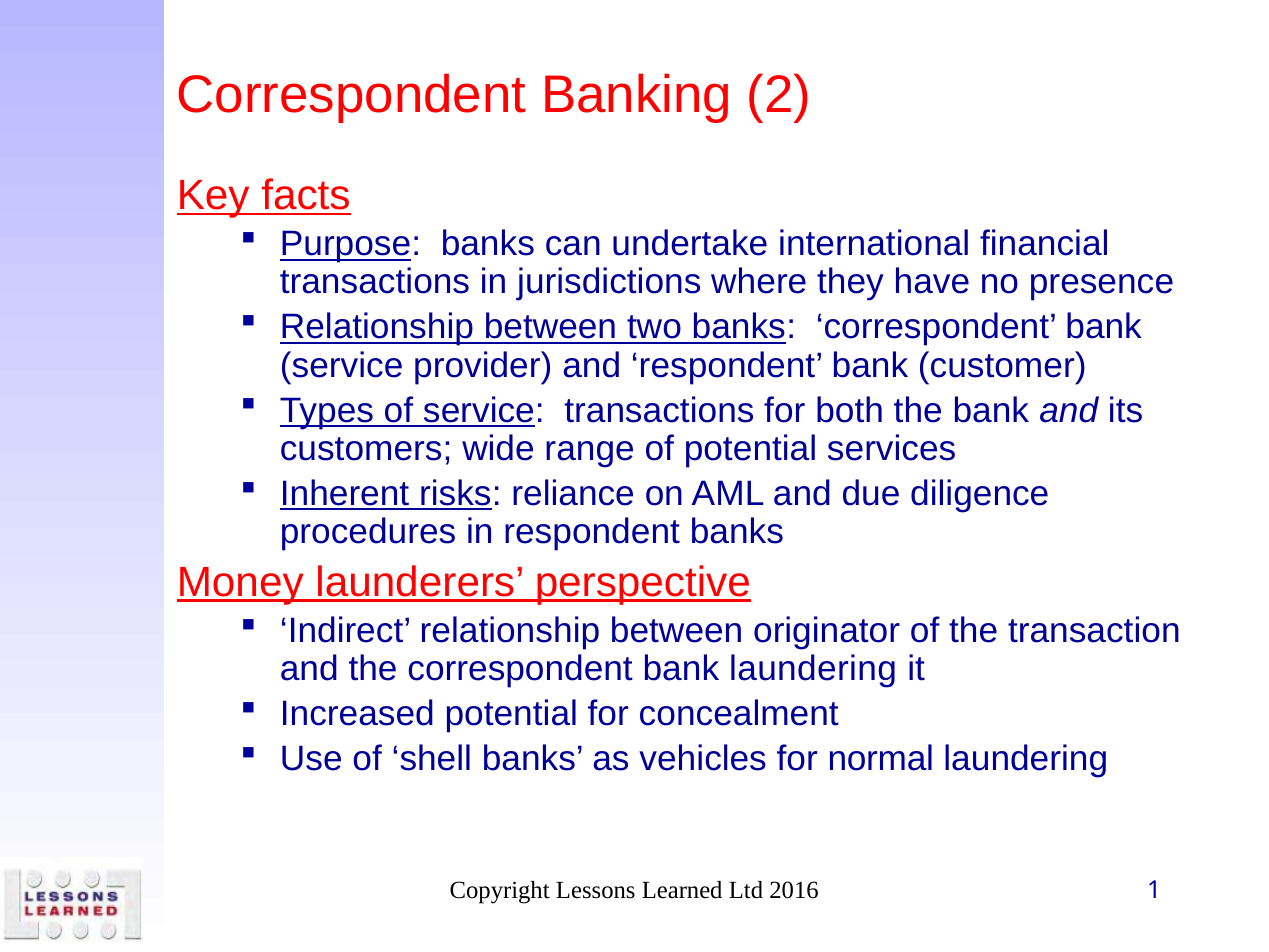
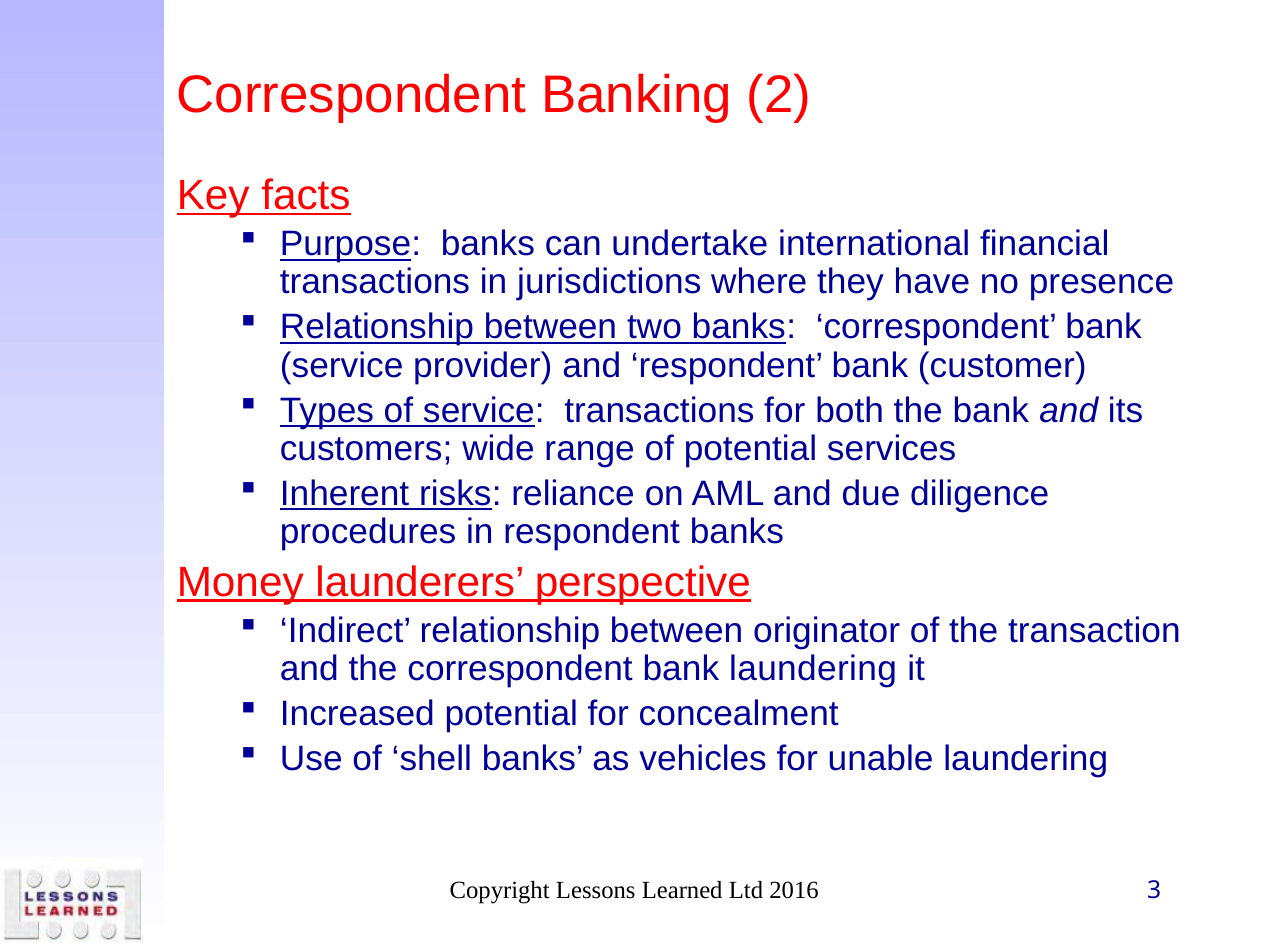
normal: normal -> unable
1: 1 -> 3
